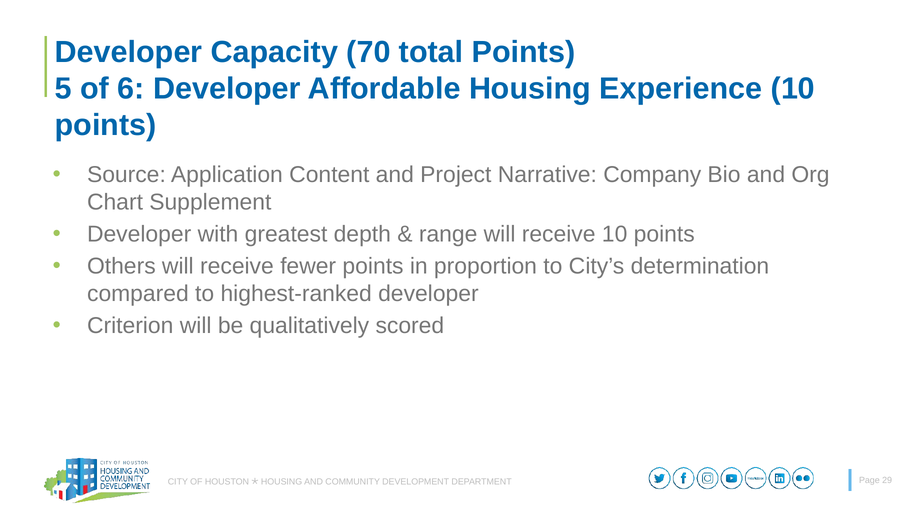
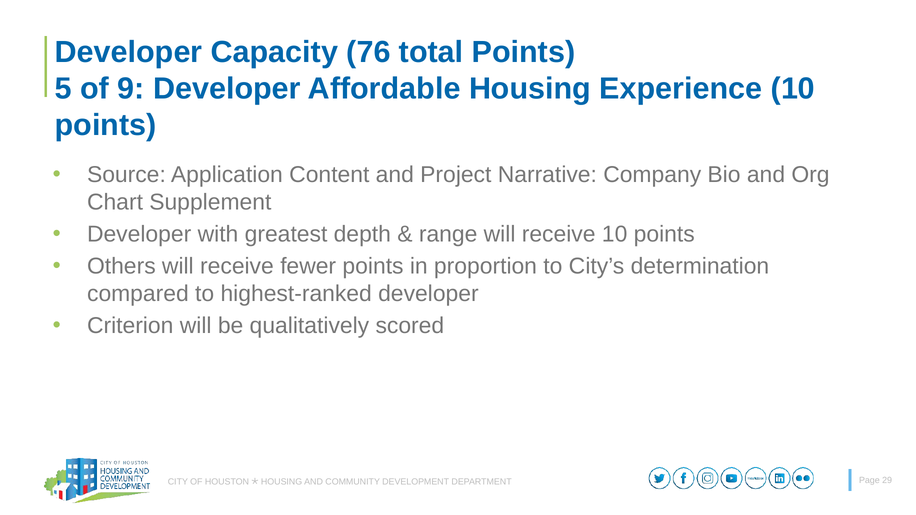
70: 70 -> 76
6: 6 -> 9
